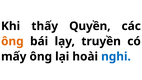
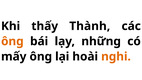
Quyền: Quyền -> Thành
truyền: truyền -> những
nghi colour: blue -> orange
